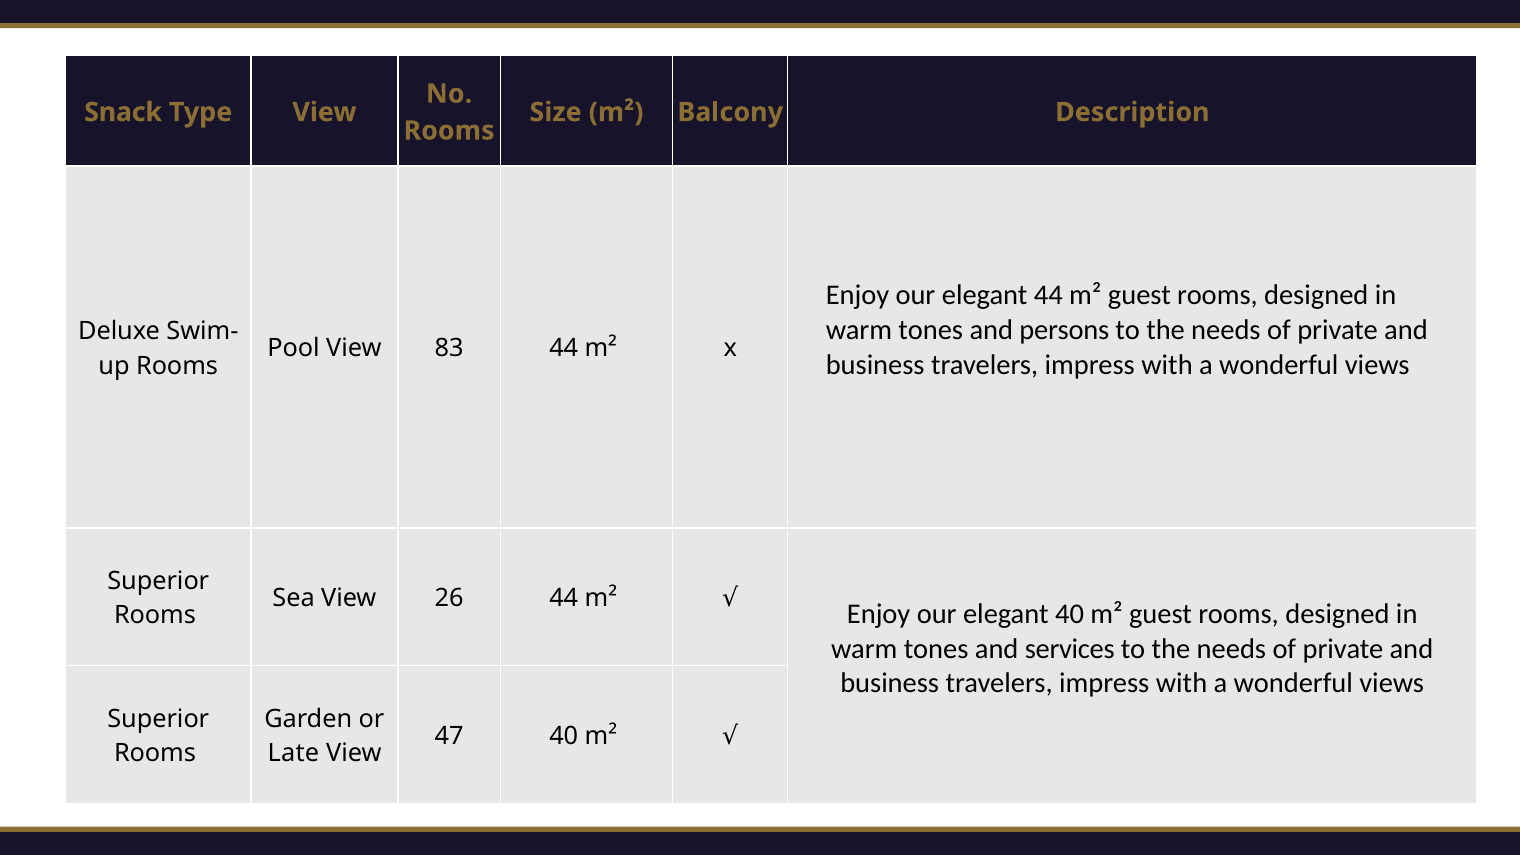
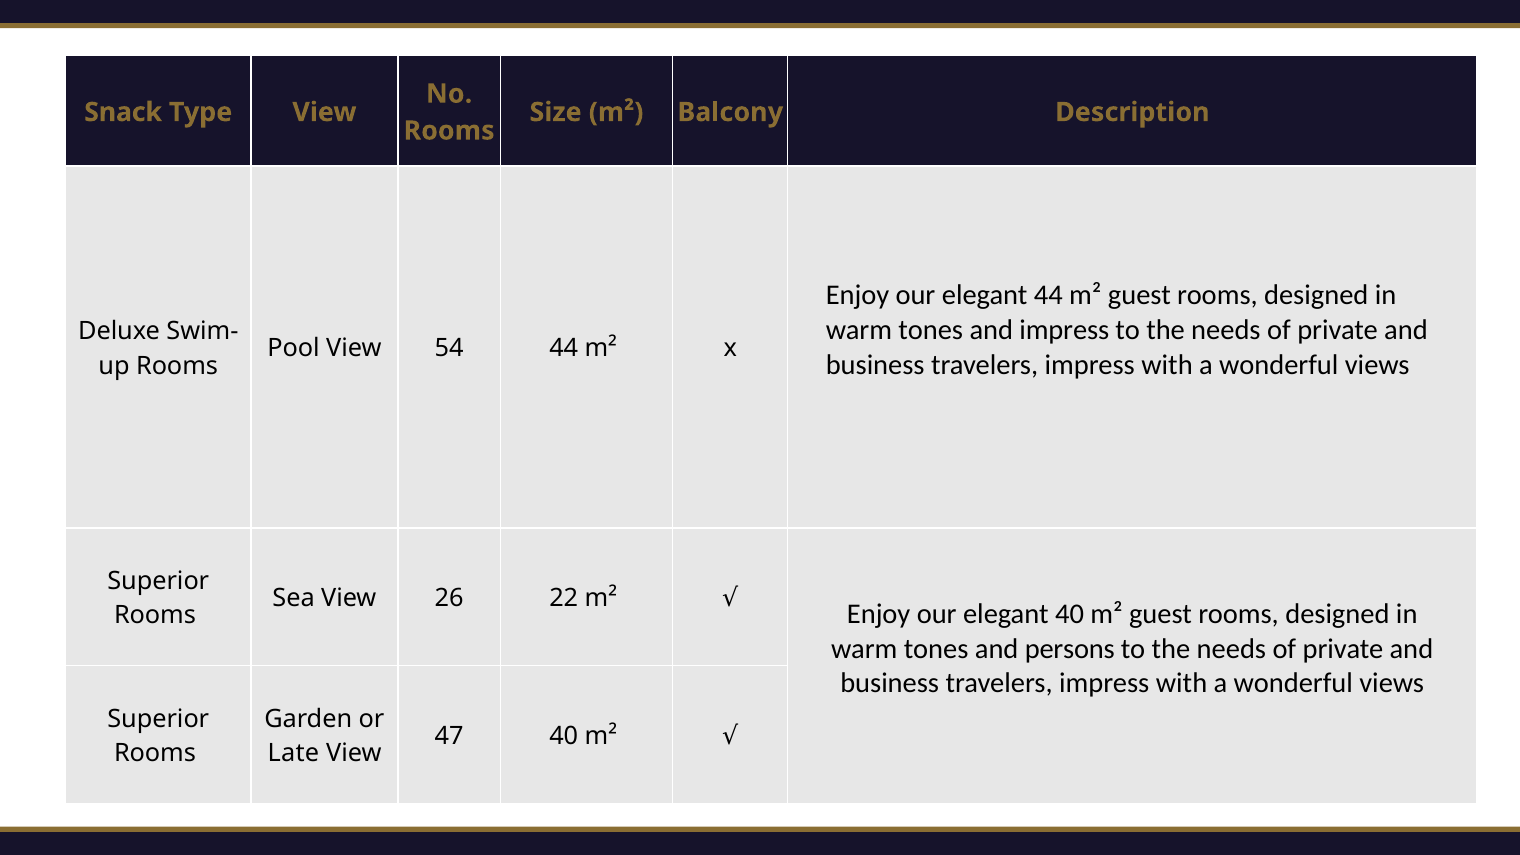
and persons: persons -> impress
83: 83 -> 54
26 44: 44 -> 22
services: services -> persons
